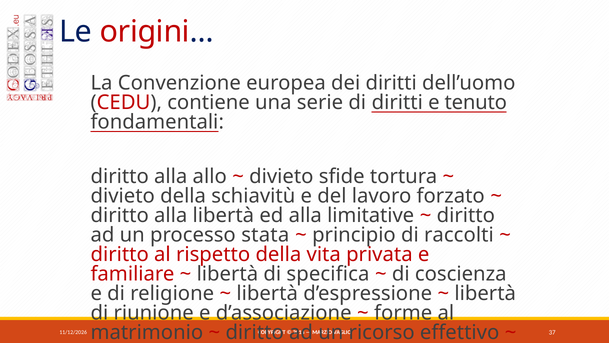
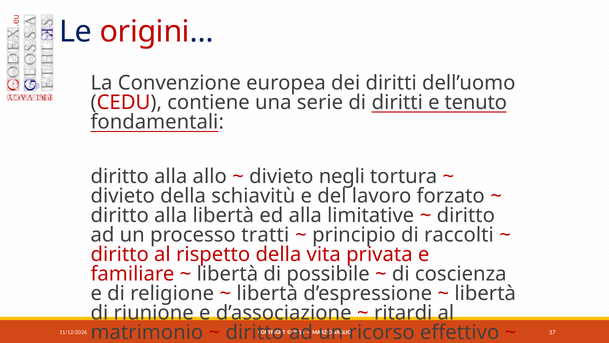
sfide: sfide -> negli
stata: stata -> tratti
specifica: specifica -> possibile
forme: forme -> ritardi
